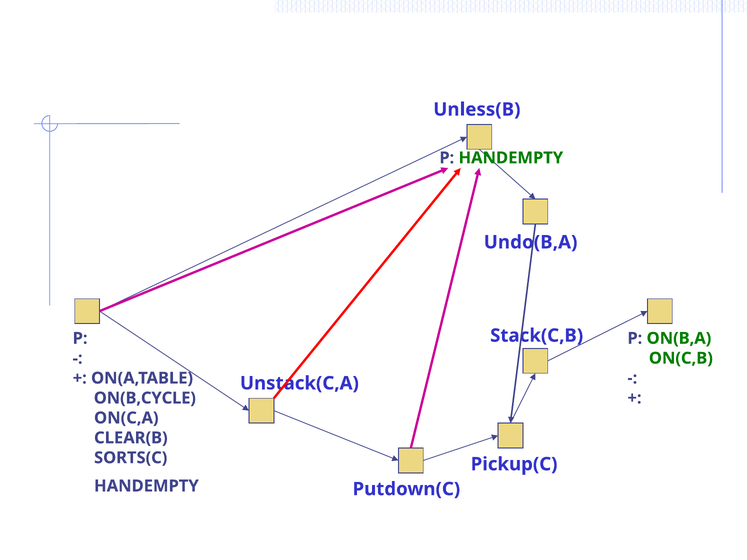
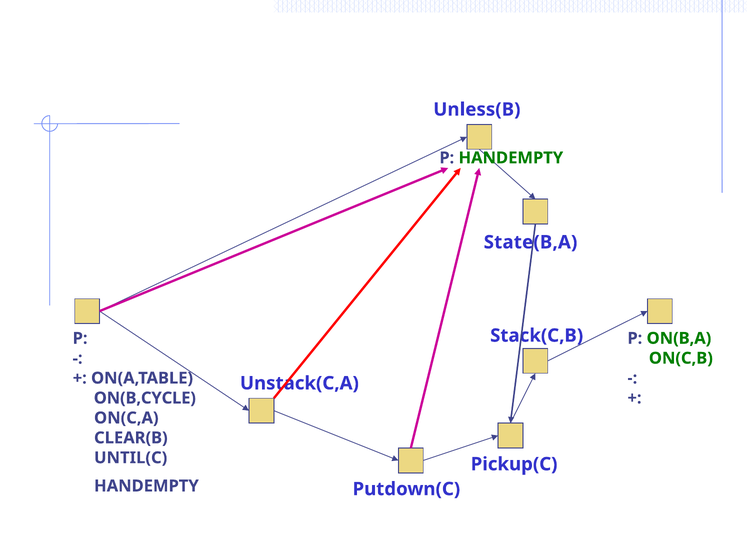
Undo(B,A: Undo(B,A -> State(B,A
SORTS(C: SORTS(C -> UNTIL(C
